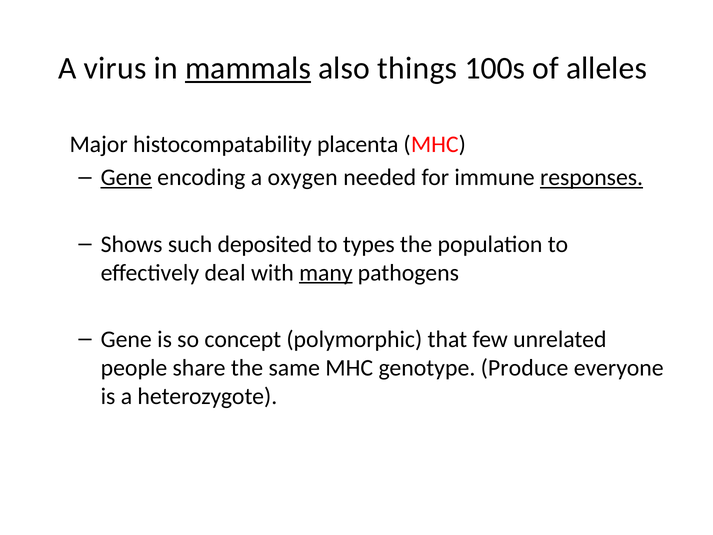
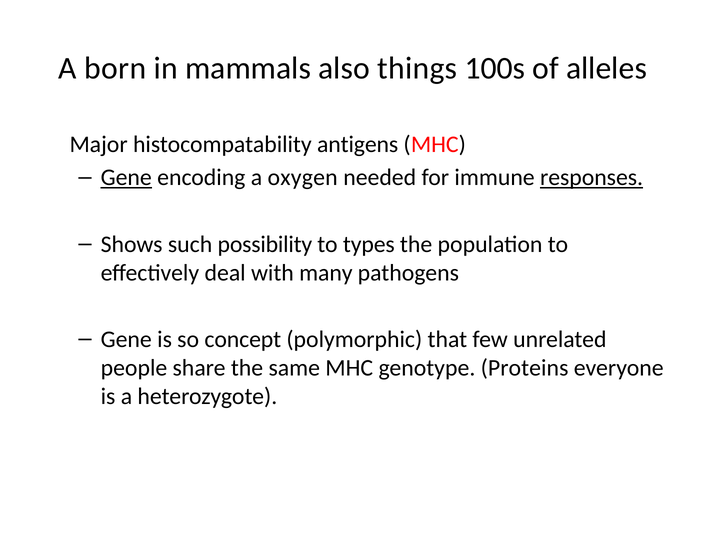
virus: virus -> born
mammals underline: present -> none
placenta: placenta -> antigens
deposited: deposited -> possibility
many underline: present -> none
Produce: Produce -> Proteins
